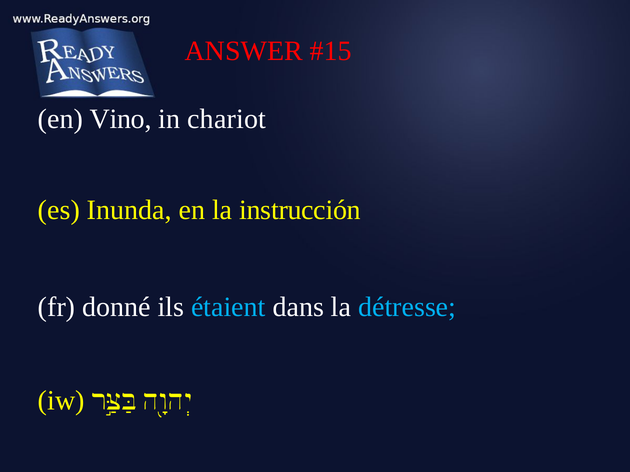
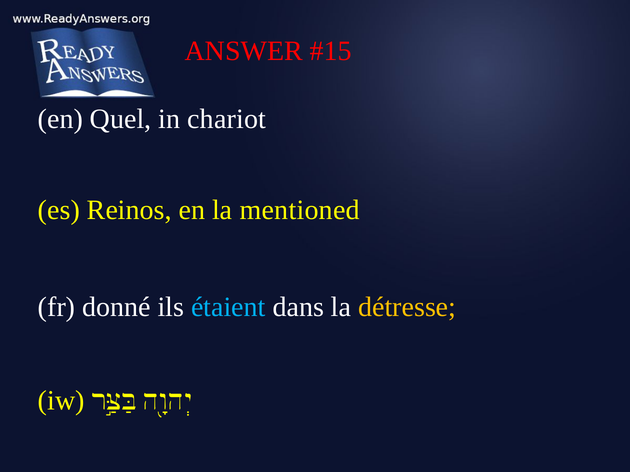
Vino: Vino -> Quel
Inunda: Inunda -> Reinos
instrucción: instrucción -> mentioned
détresse colour: light blue -> yellow
